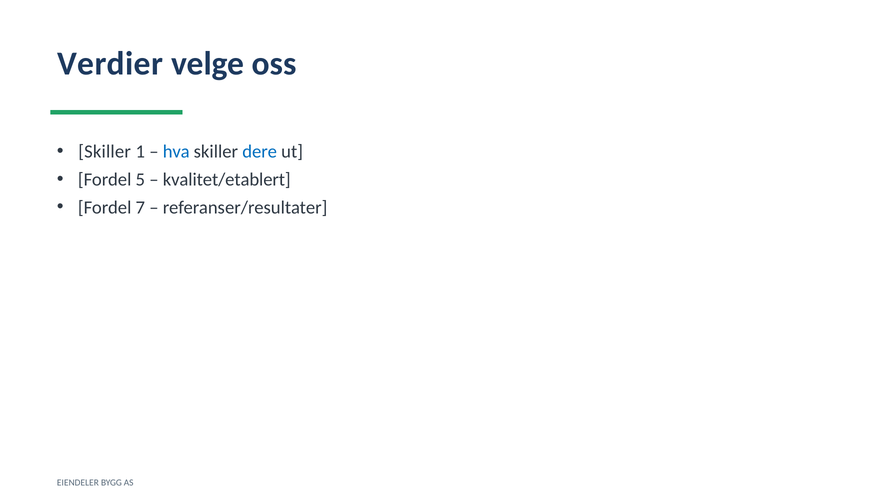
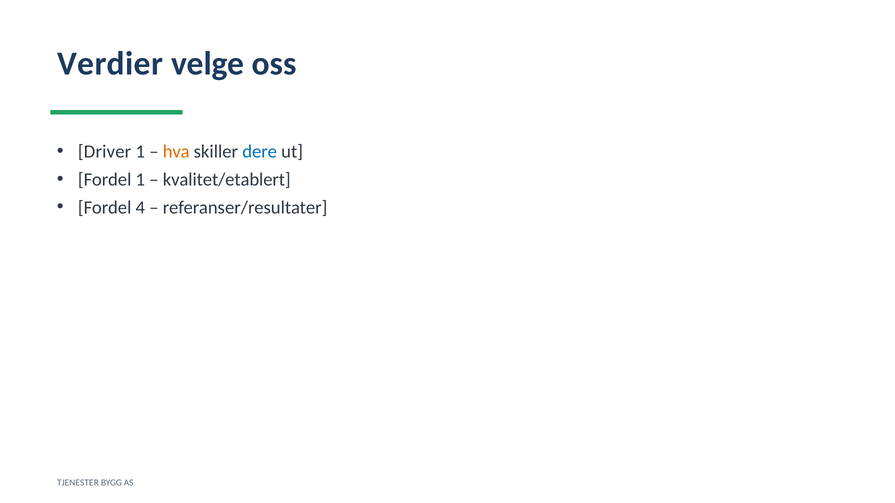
Skiller at (105, 152): Skiller -> Driver
hva colour: blue -> orange
Fordel 5: 5 -> 1
7: 7 -> 4
EIENDELER: EIENDELER -> TJENESTER
